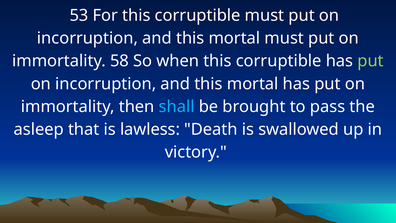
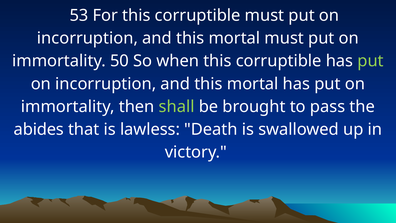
58: 58 -> 50
shall colour: light blue -> light green
asleep: asleep -> abides
